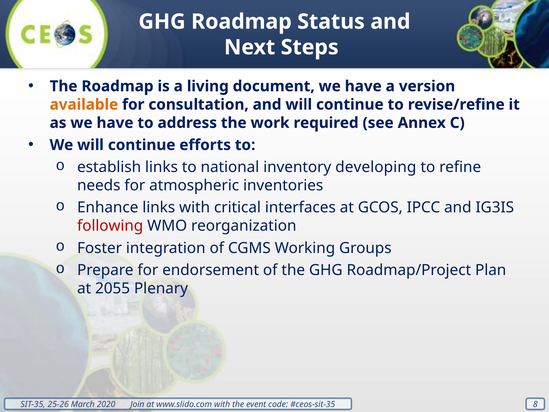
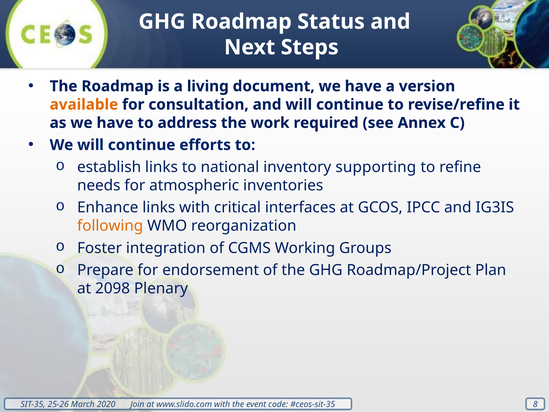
developing: developing -> supporting
following colour: red -> orange
2055: 2055 -> 2098
